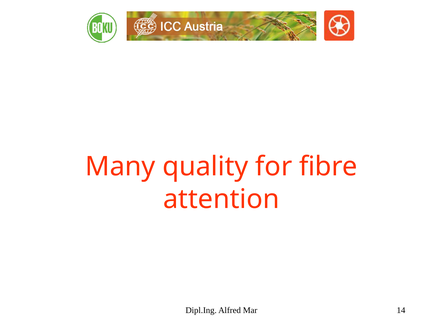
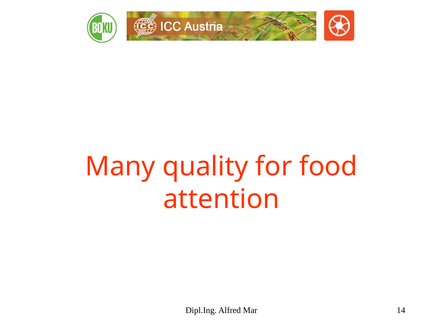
fibre: fibre -> food
